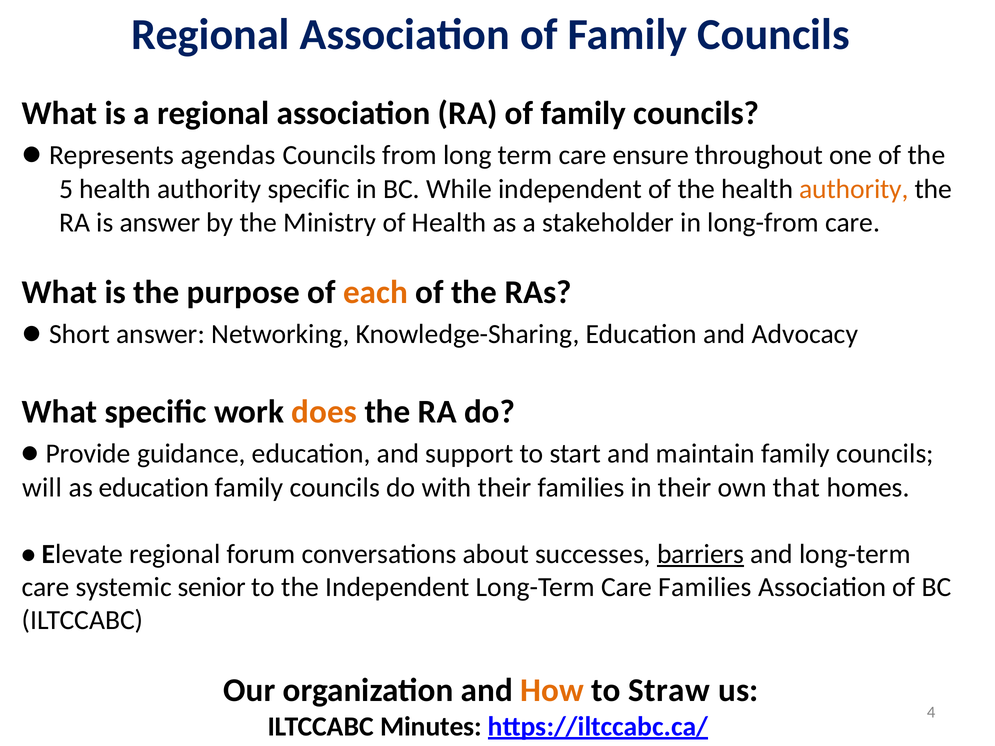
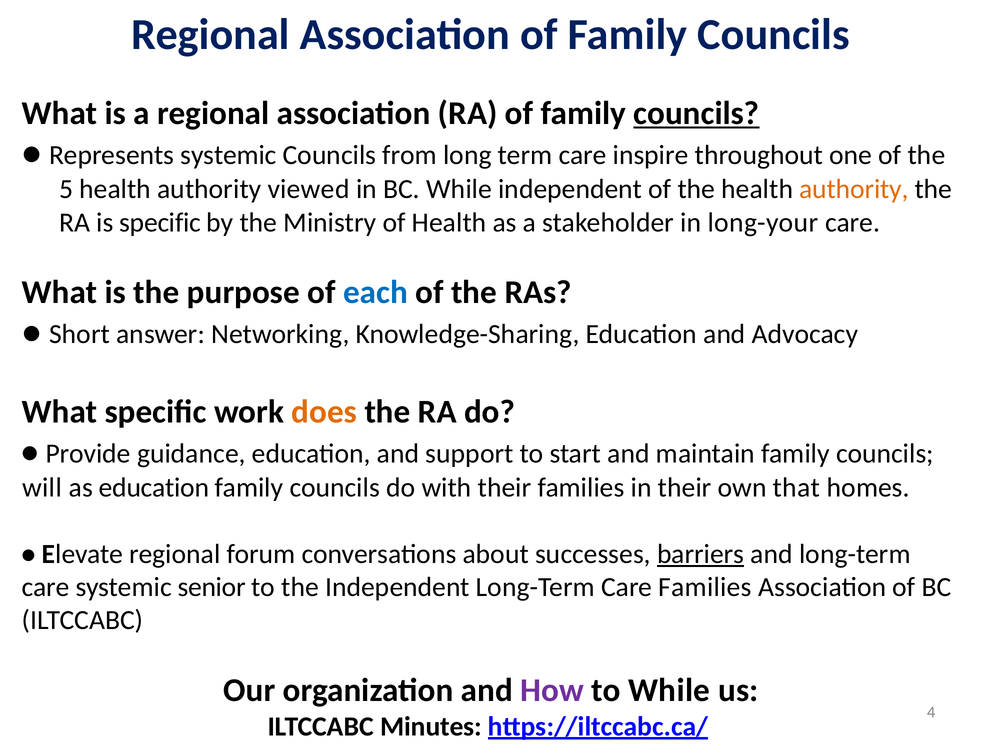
councils at (696, 113) underline: none -> present
Represents agendas: agendas -> systemic
ensure: ensure -> inspire
authority specific: specific -> viewed
is answer: answer -> specific
long-from: long-from -> long-your
each colour: orange -> blue
How colour: orange -> purple
to Straw: Straw -> While
